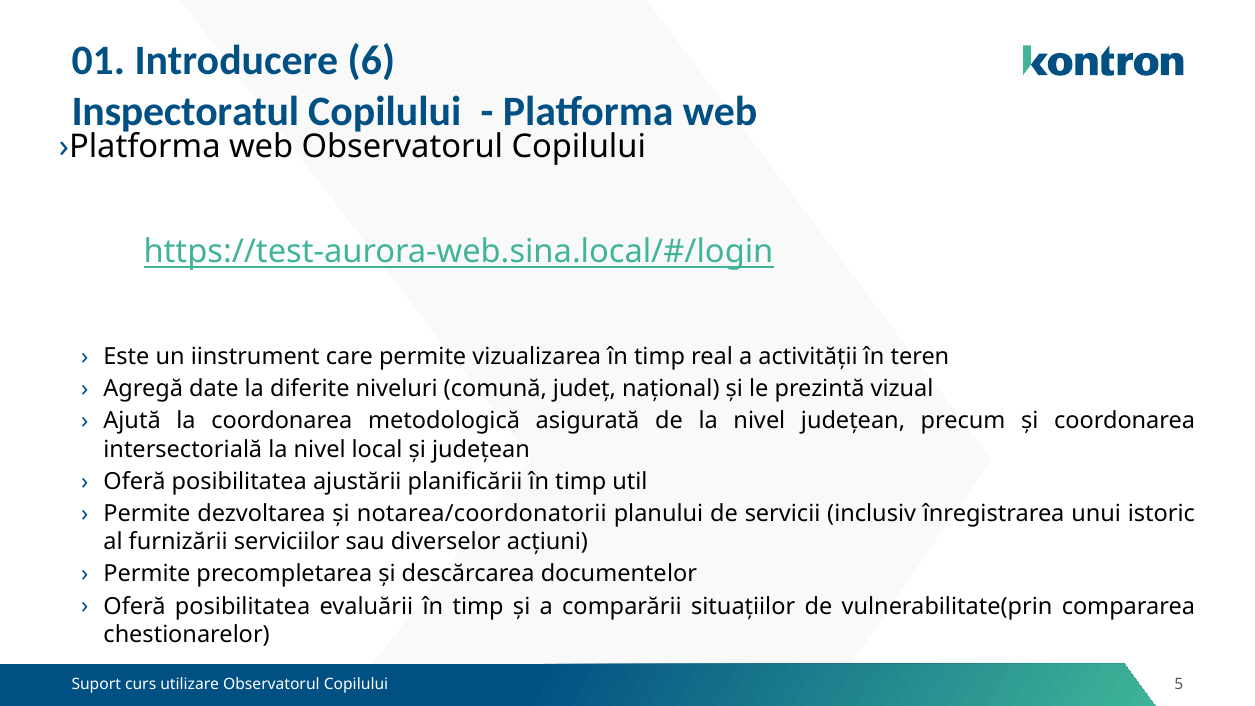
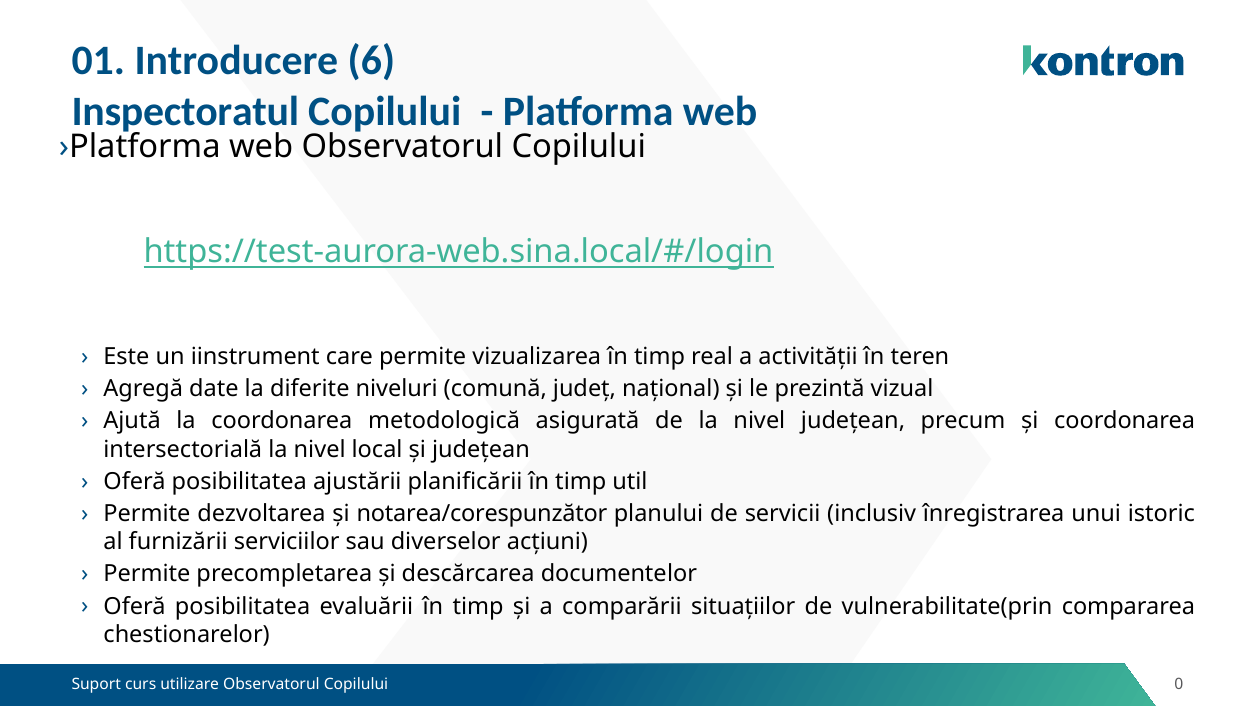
notarea/coordonatorii: notarea/coordonatorii -> notarea/corespunzător
5: 5 -> 0
